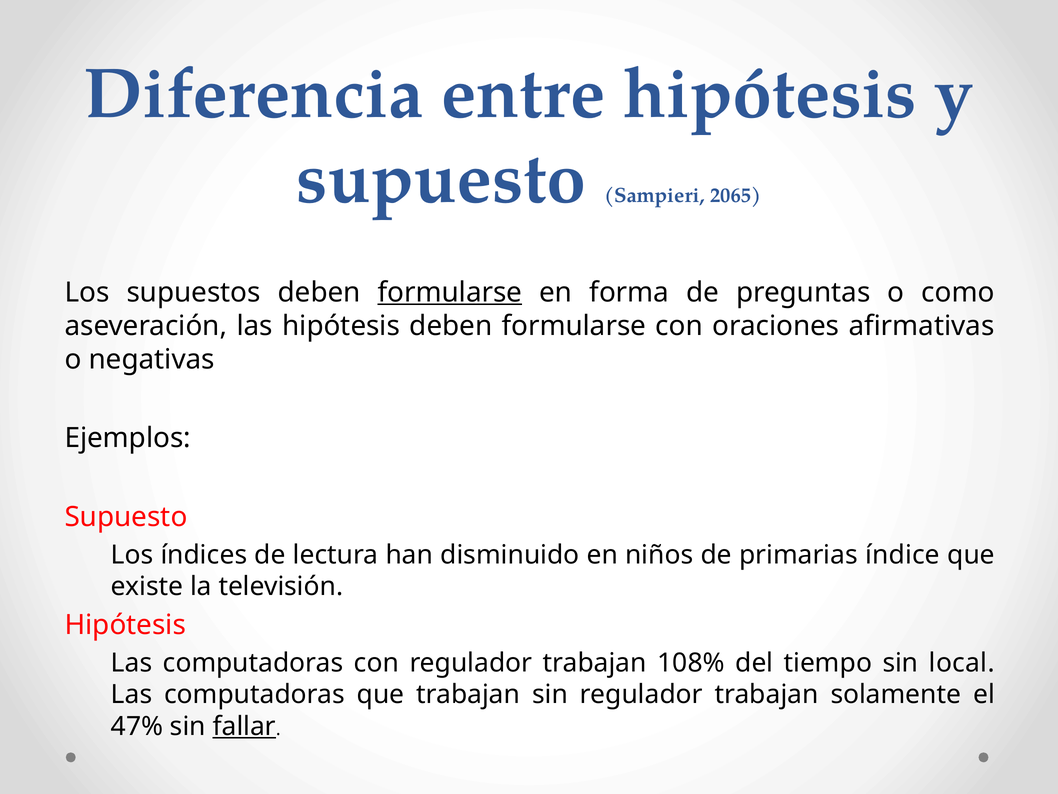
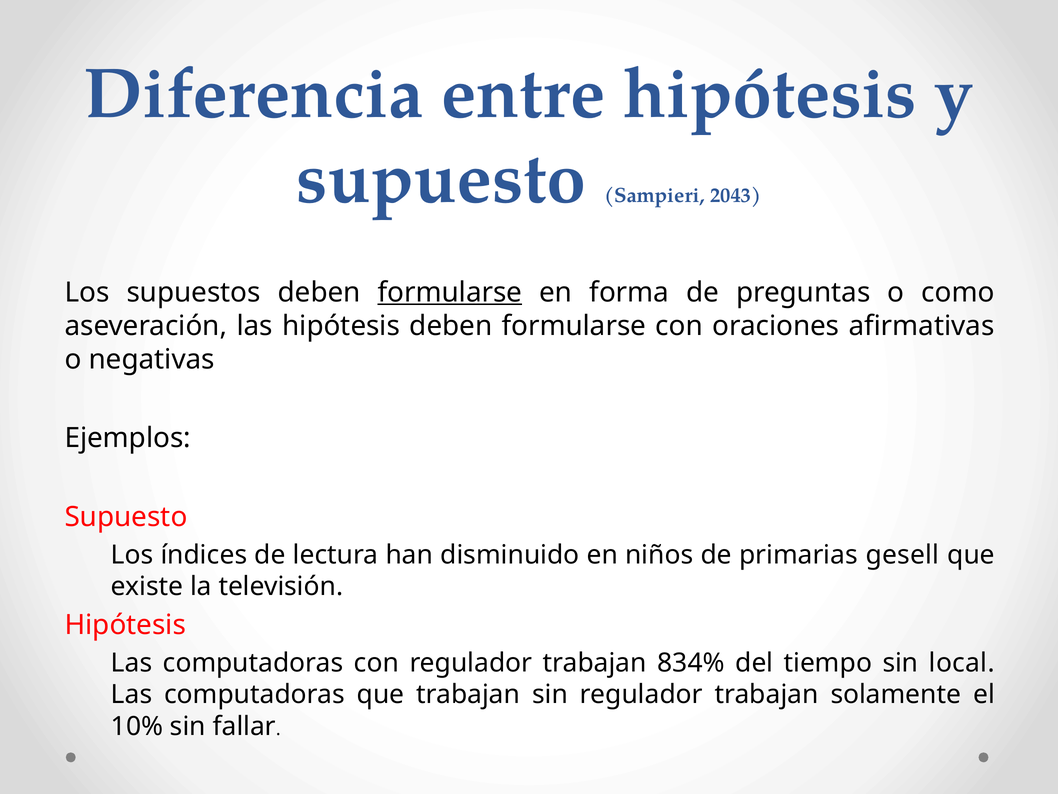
2065: 2065 -> 2043
índice: índice -> gesell
108%: 108% -> 834%
47%: 47% -> 10%
fallar underline: present -> none
